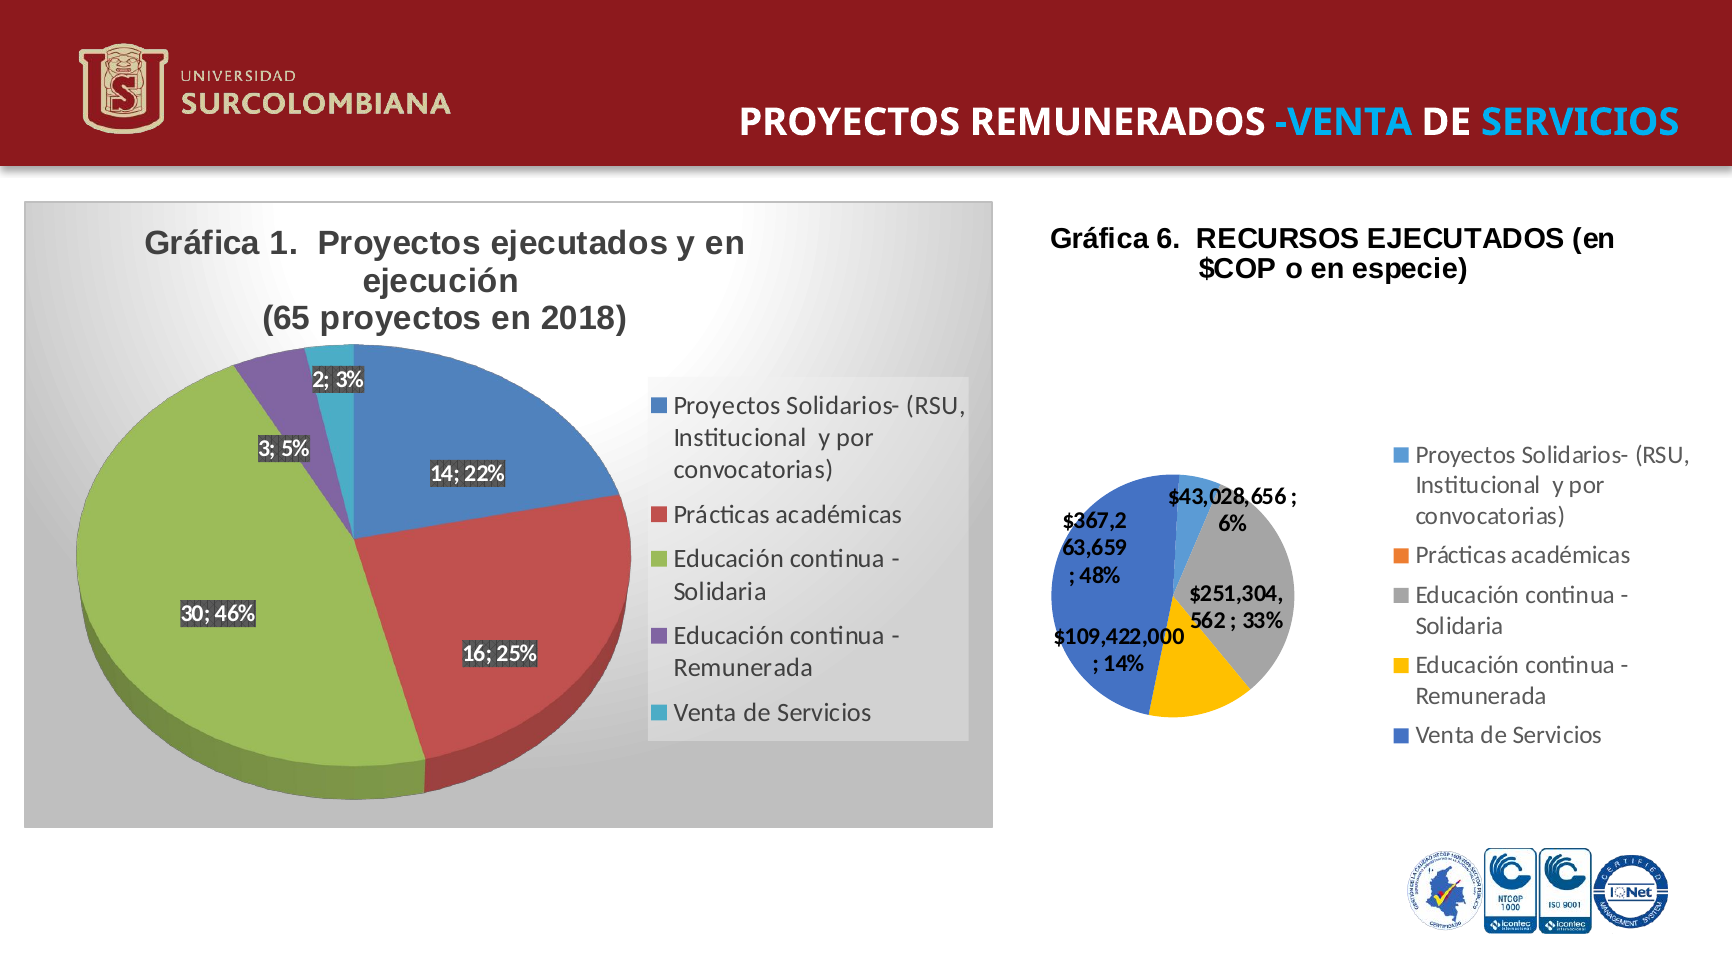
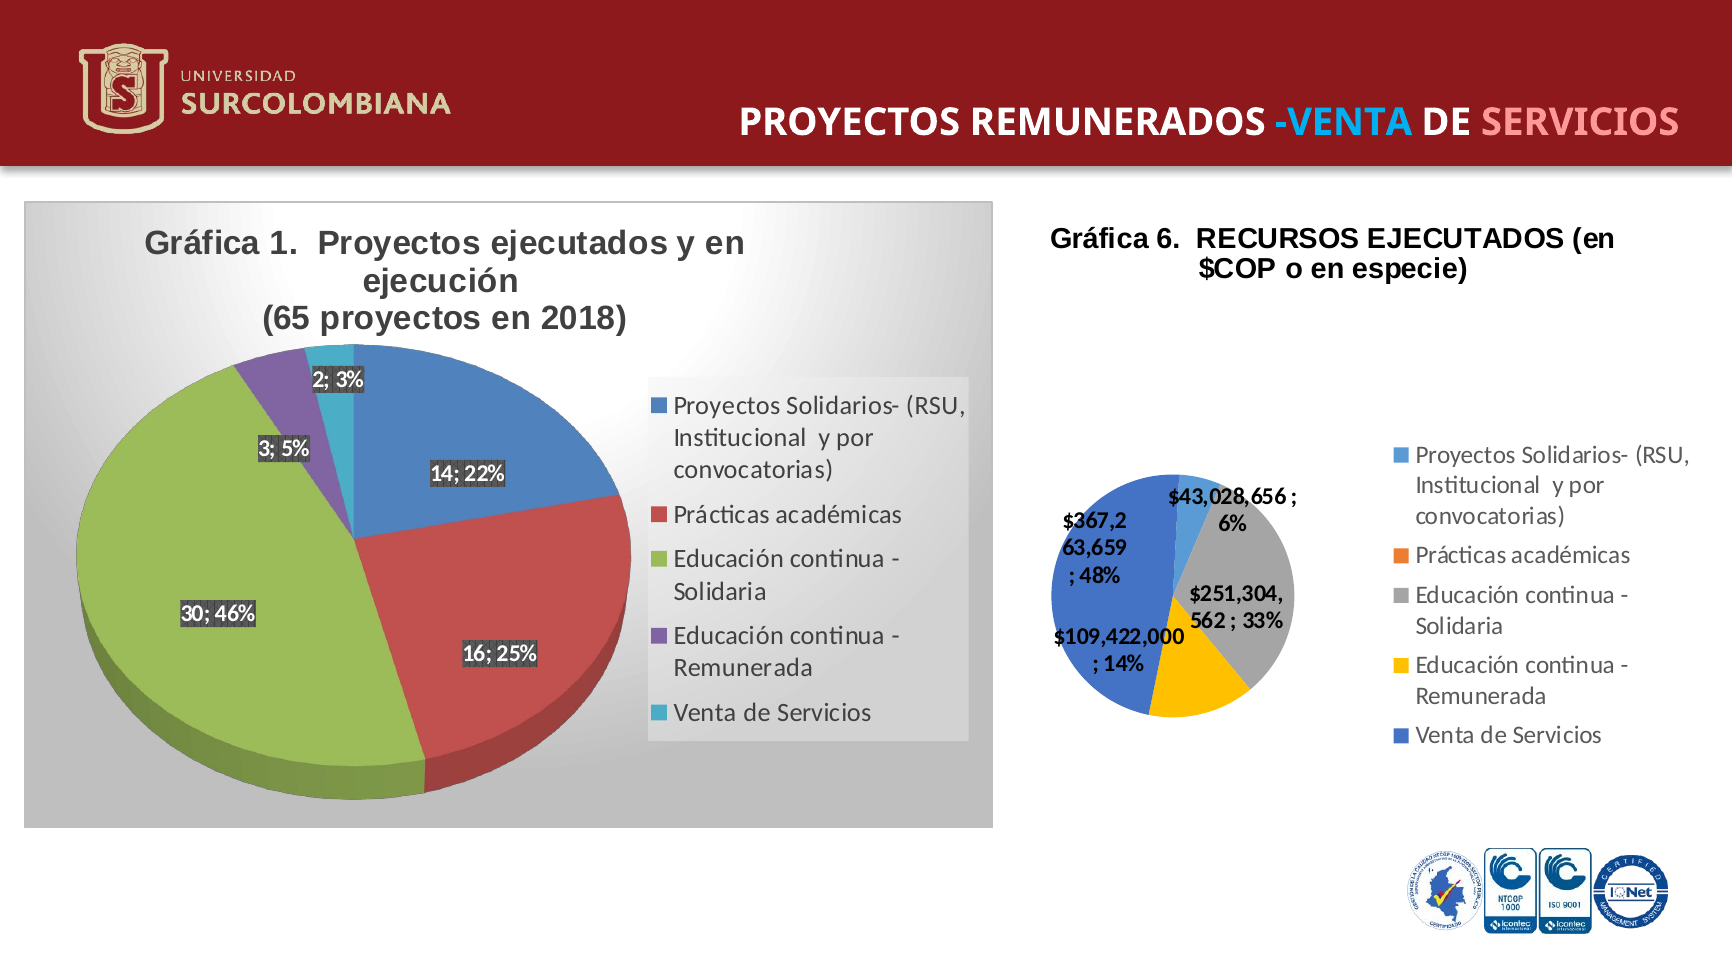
SERVICIOS at (1580, 122) colour: light blue -> pink
